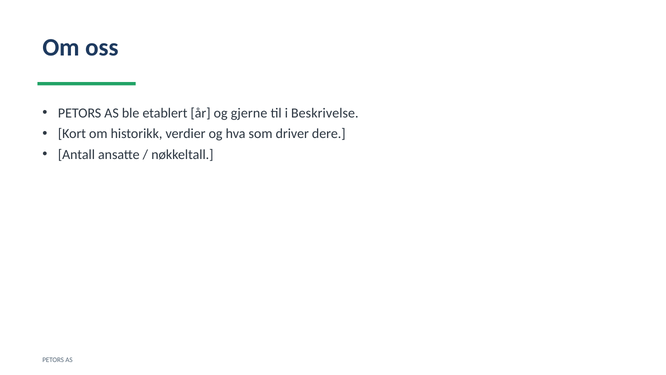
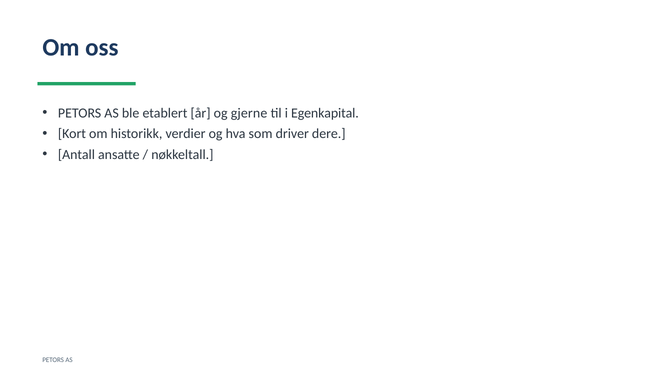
Beskrivelse: Beskrivelse -> Egenkapital
